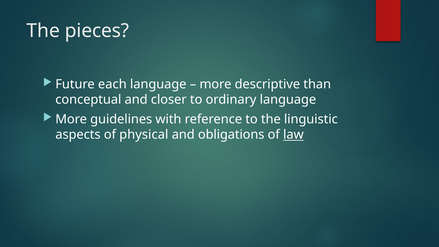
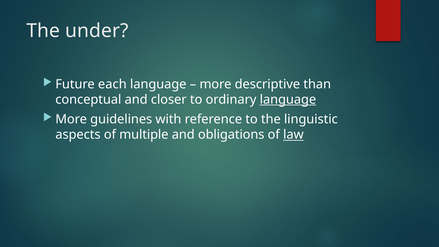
pieces: pieces -> under
language at (288, 99) underline: none -> present
physical: physical -> multiple
